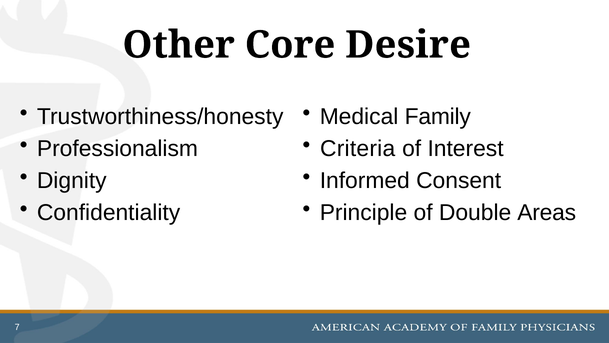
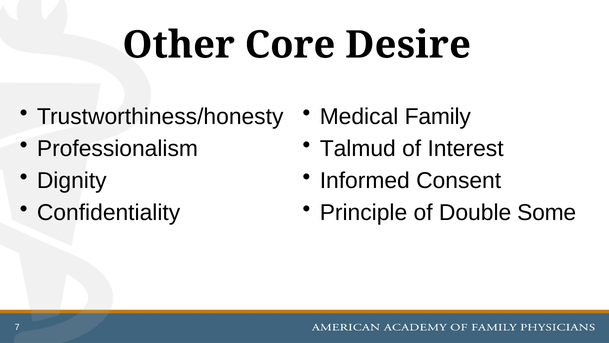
Criteria: Criteria -> Talmud
Areas: Areas -> Some
